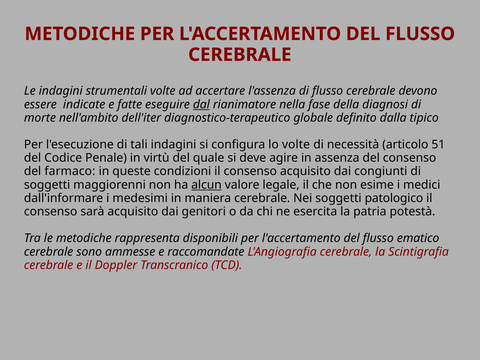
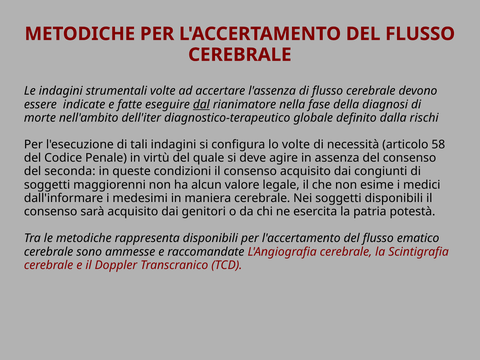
tipico: tipico -> rischi
51: 51 -> 58
farmaco: farmaco -> seconda
alcun underline: present -> none
soggetti patologico: patologico -> disponibili
